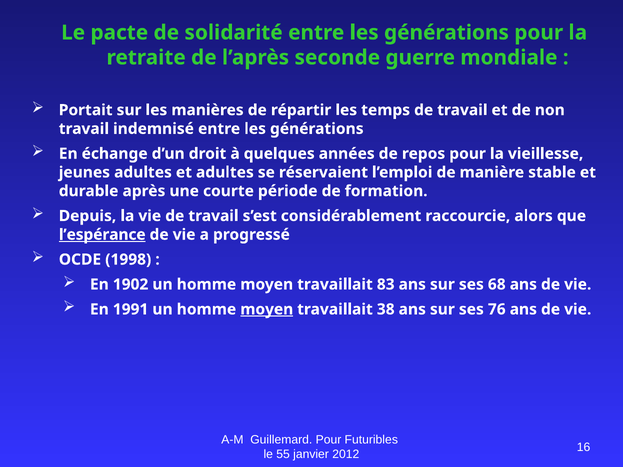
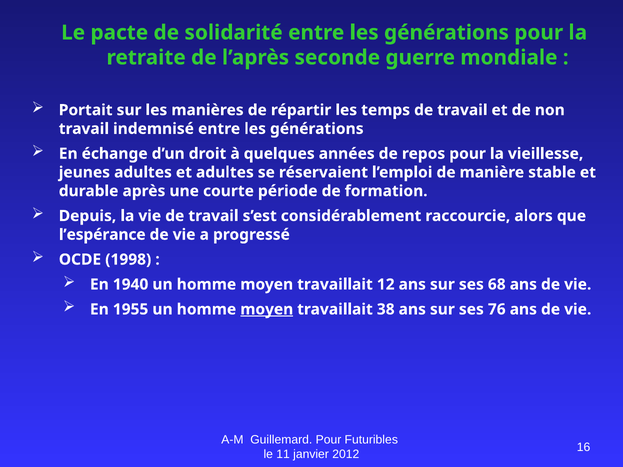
l’espérance underline: present -> none
1902: 1902 -> 1940
83: 83 -> 12
1991: 1991 -> 1955
55: 55 -> 11
